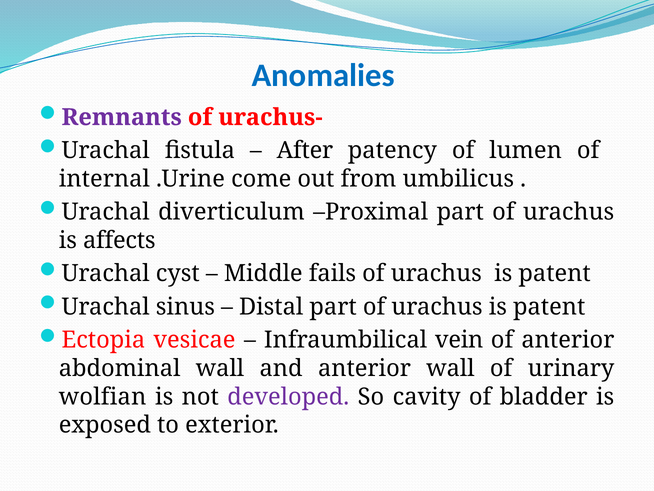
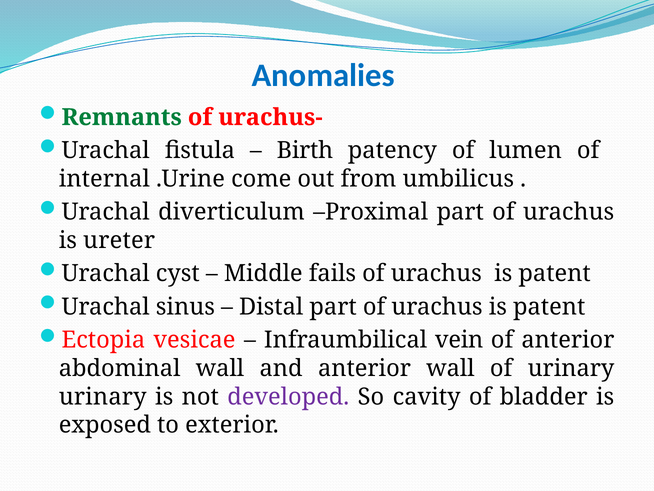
Remnants colour: purple -> green
After: After -> Birth
affects: affects -> ureter
wolfian at (103, 396): wolfian -> urinary
